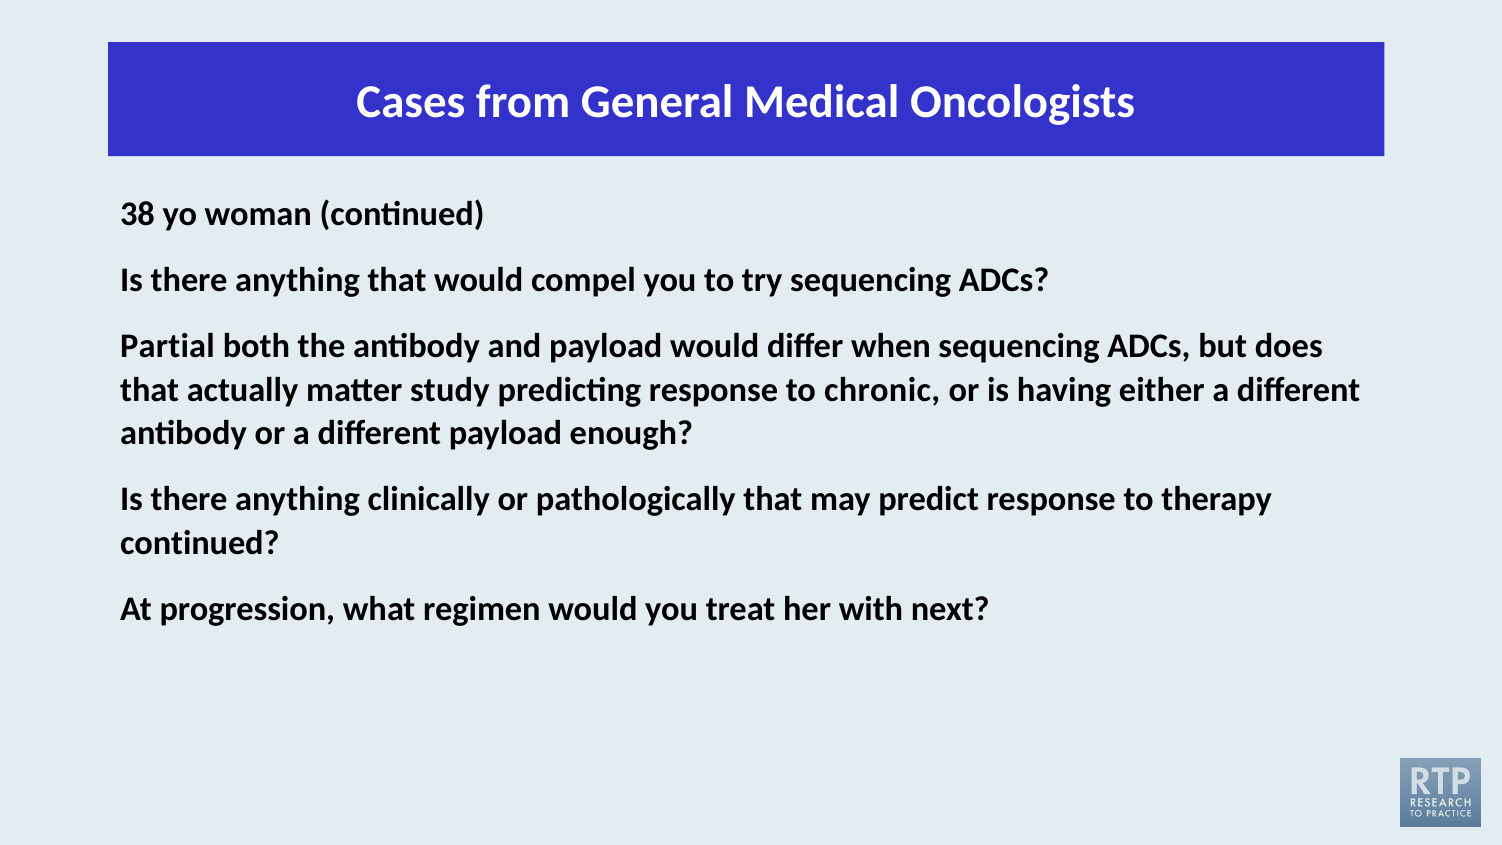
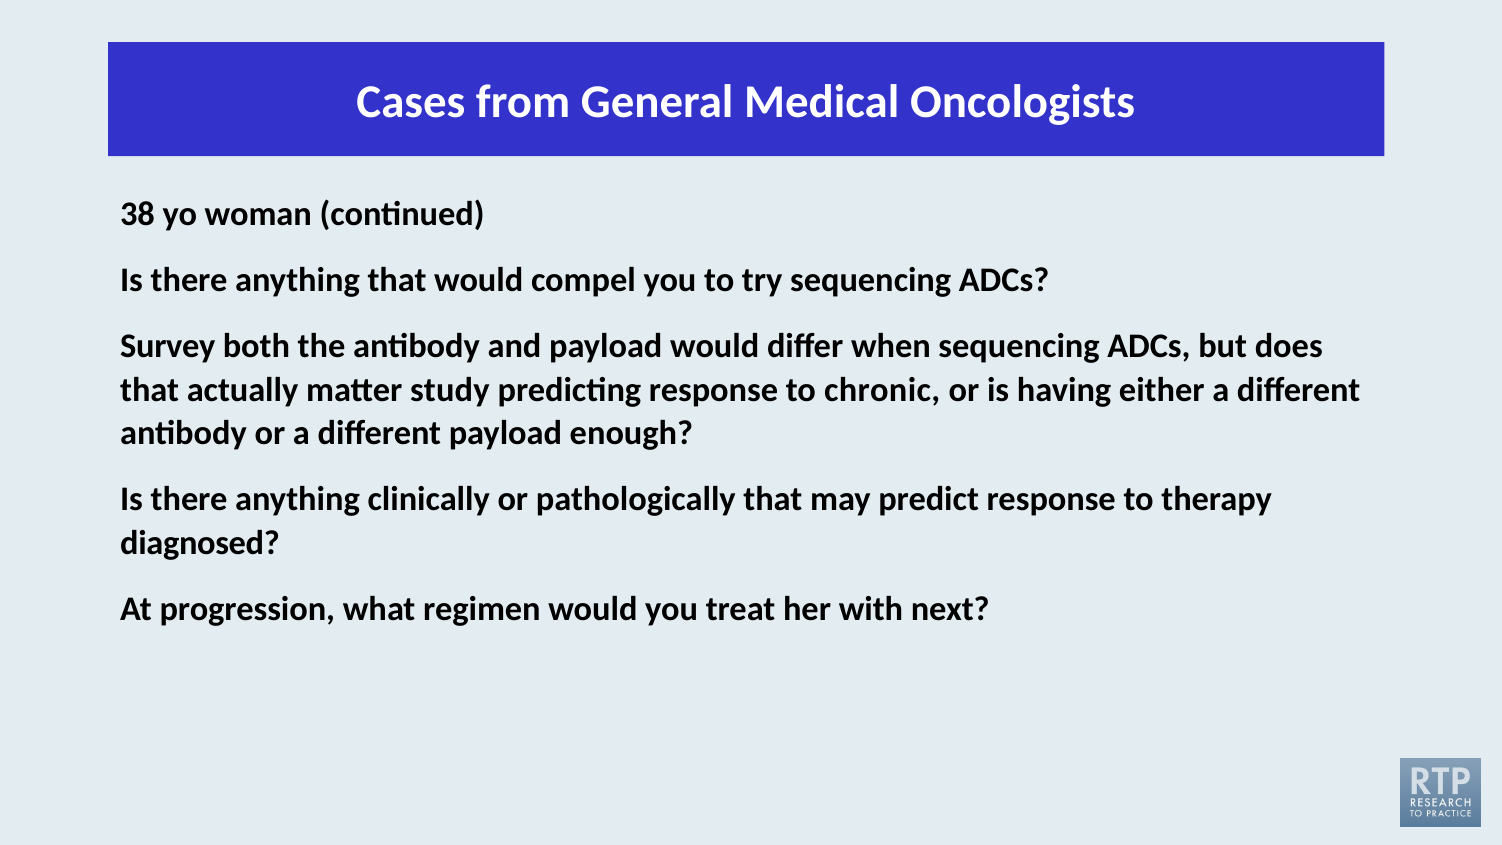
Partial: Partial -> Survey
continued at (200, 543): continued -> diagnosed
